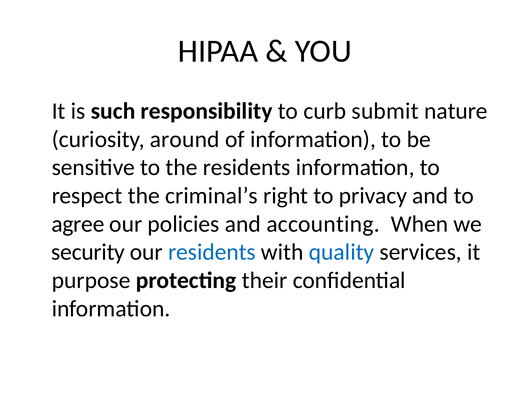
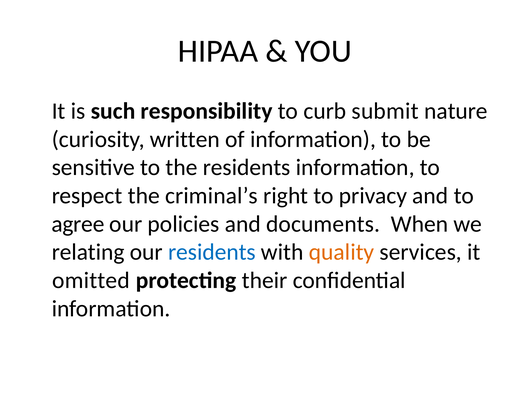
around: around -> written
accounting: accounting -> documents
security: security -> relating
quality colour: blue -> orange
purpose: purpose -> omitted
